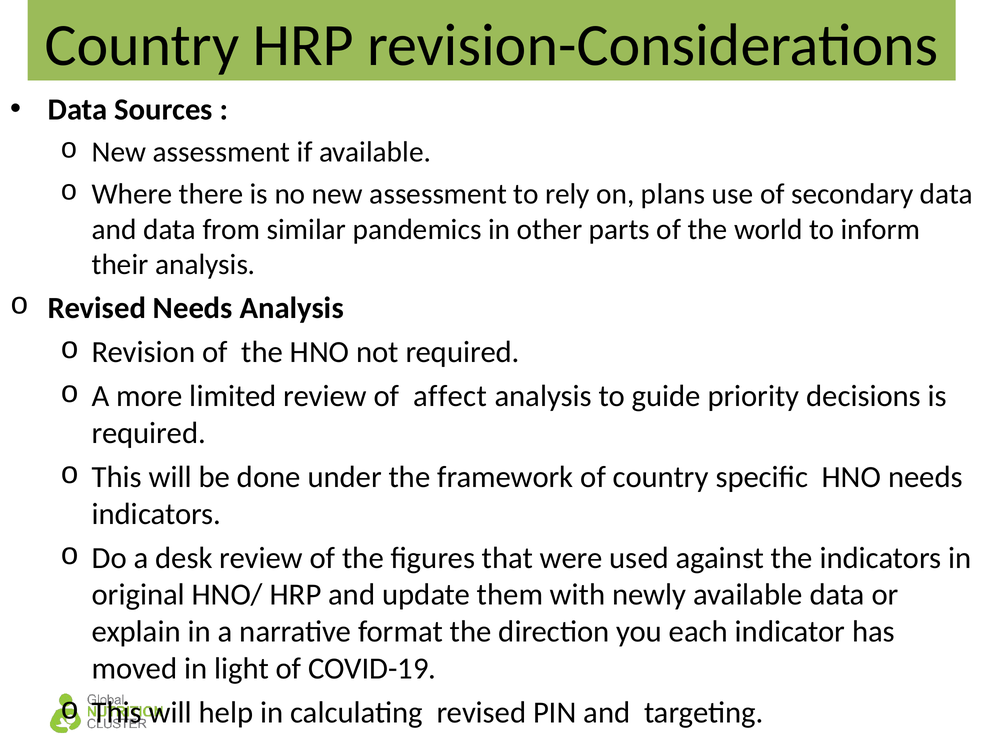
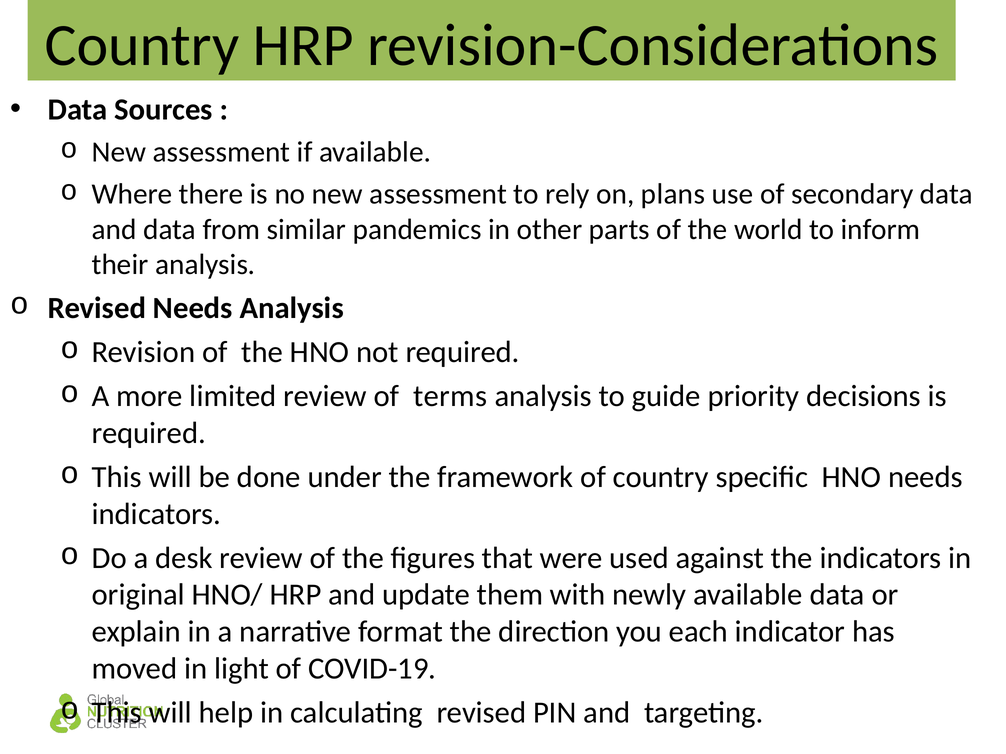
affect: affect -> terms
